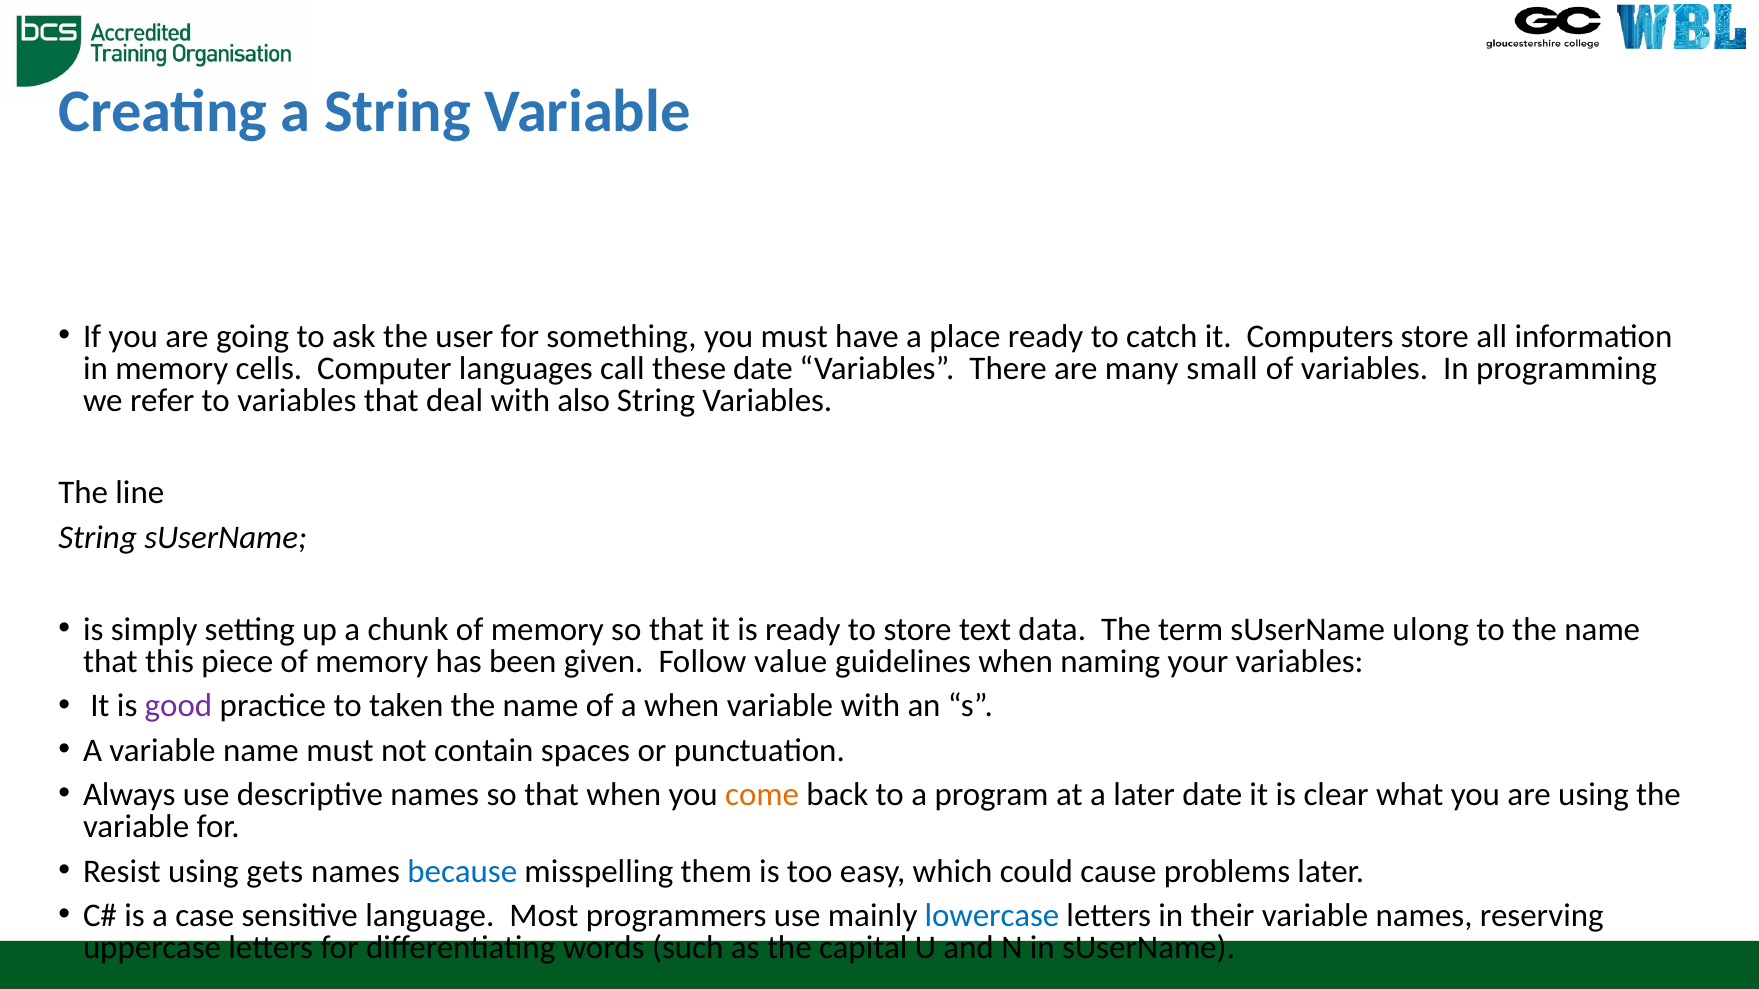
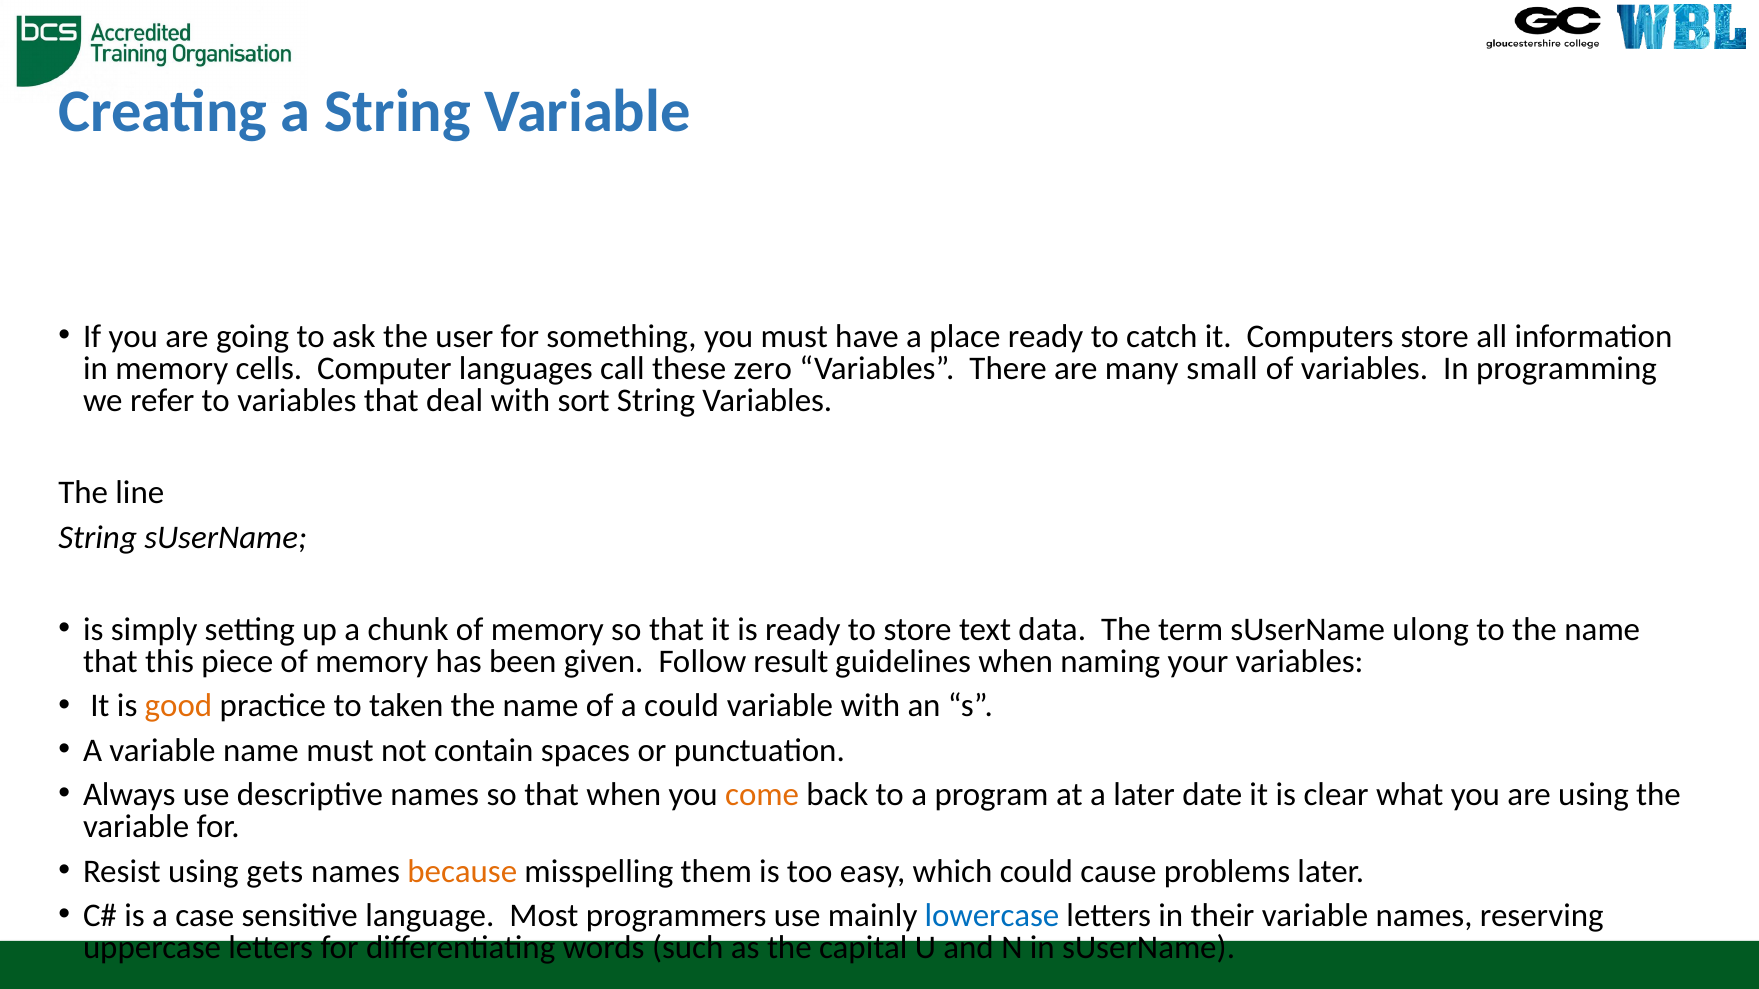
these date: date -> zero
also: also -> sort
value: value -> result
good colour: purple -> orange
a when: when -> could
because colour: blue -> orange
